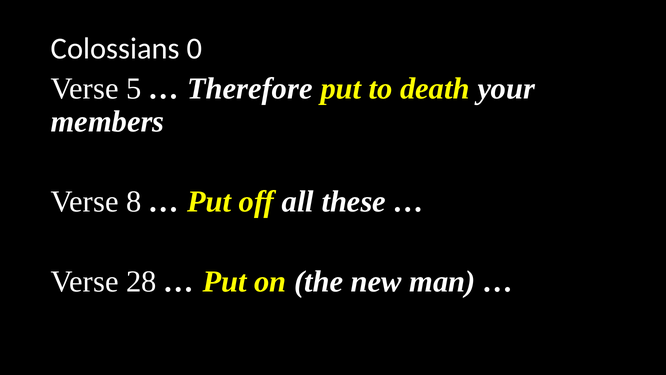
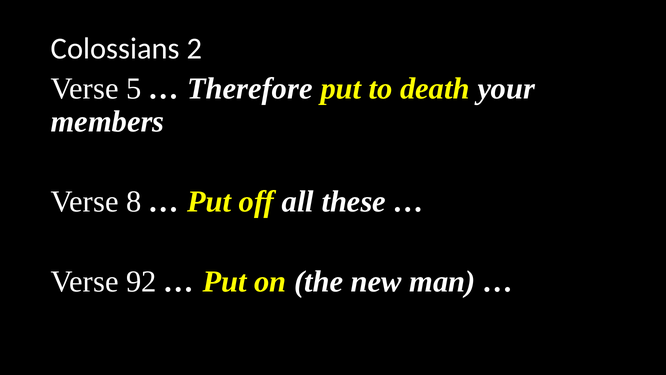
0: 0 -> 2
28: 28 -> 92
